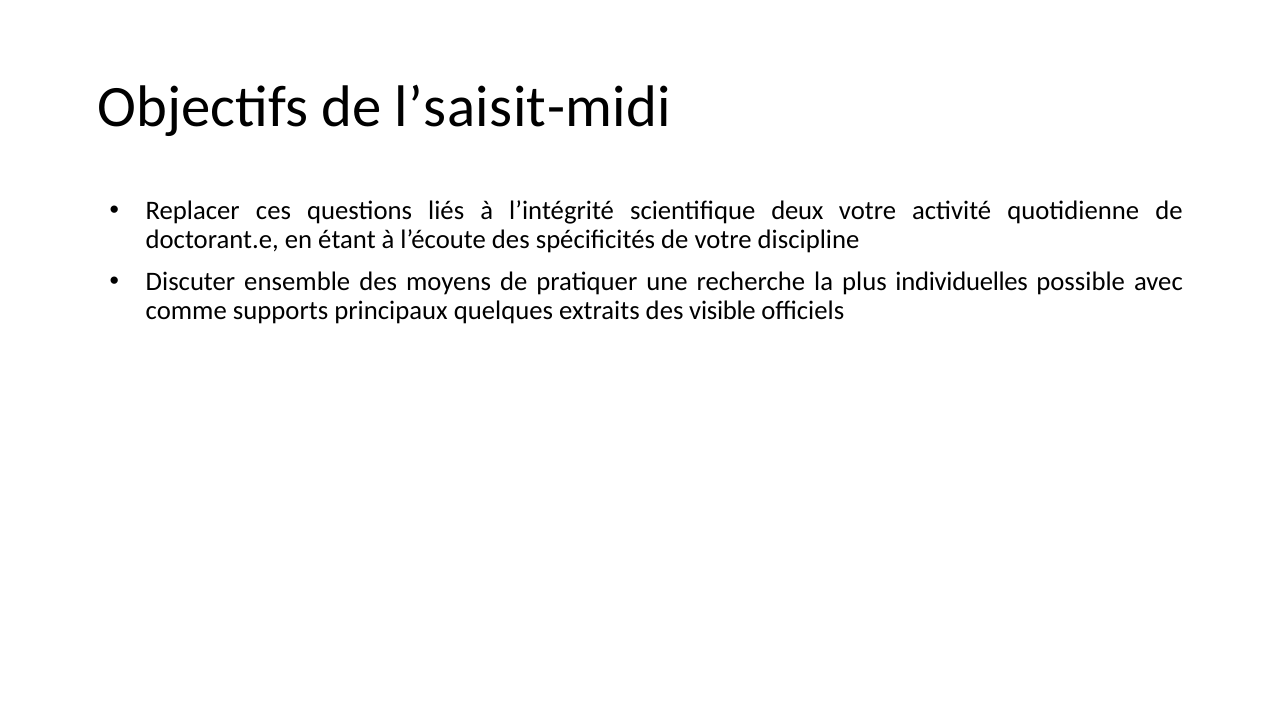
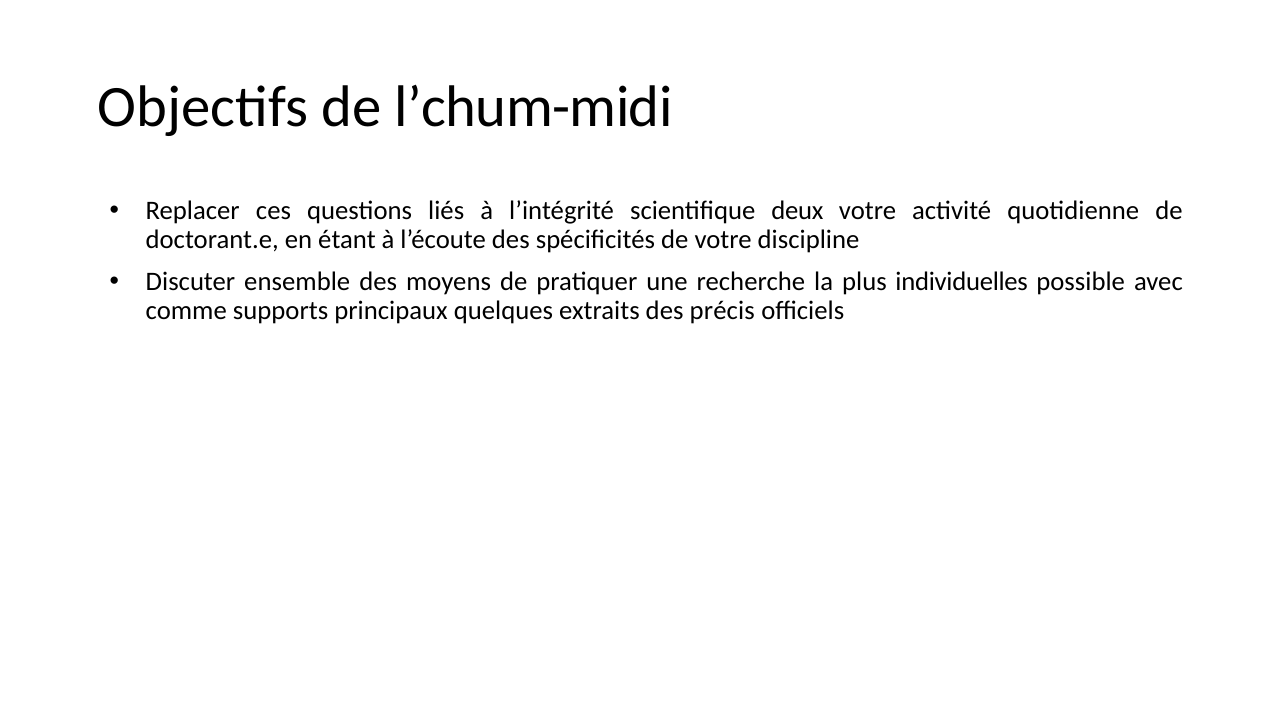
l’saisit-midi: l’saisit-midi -> l’chum-midi
visible: visible -> précis
